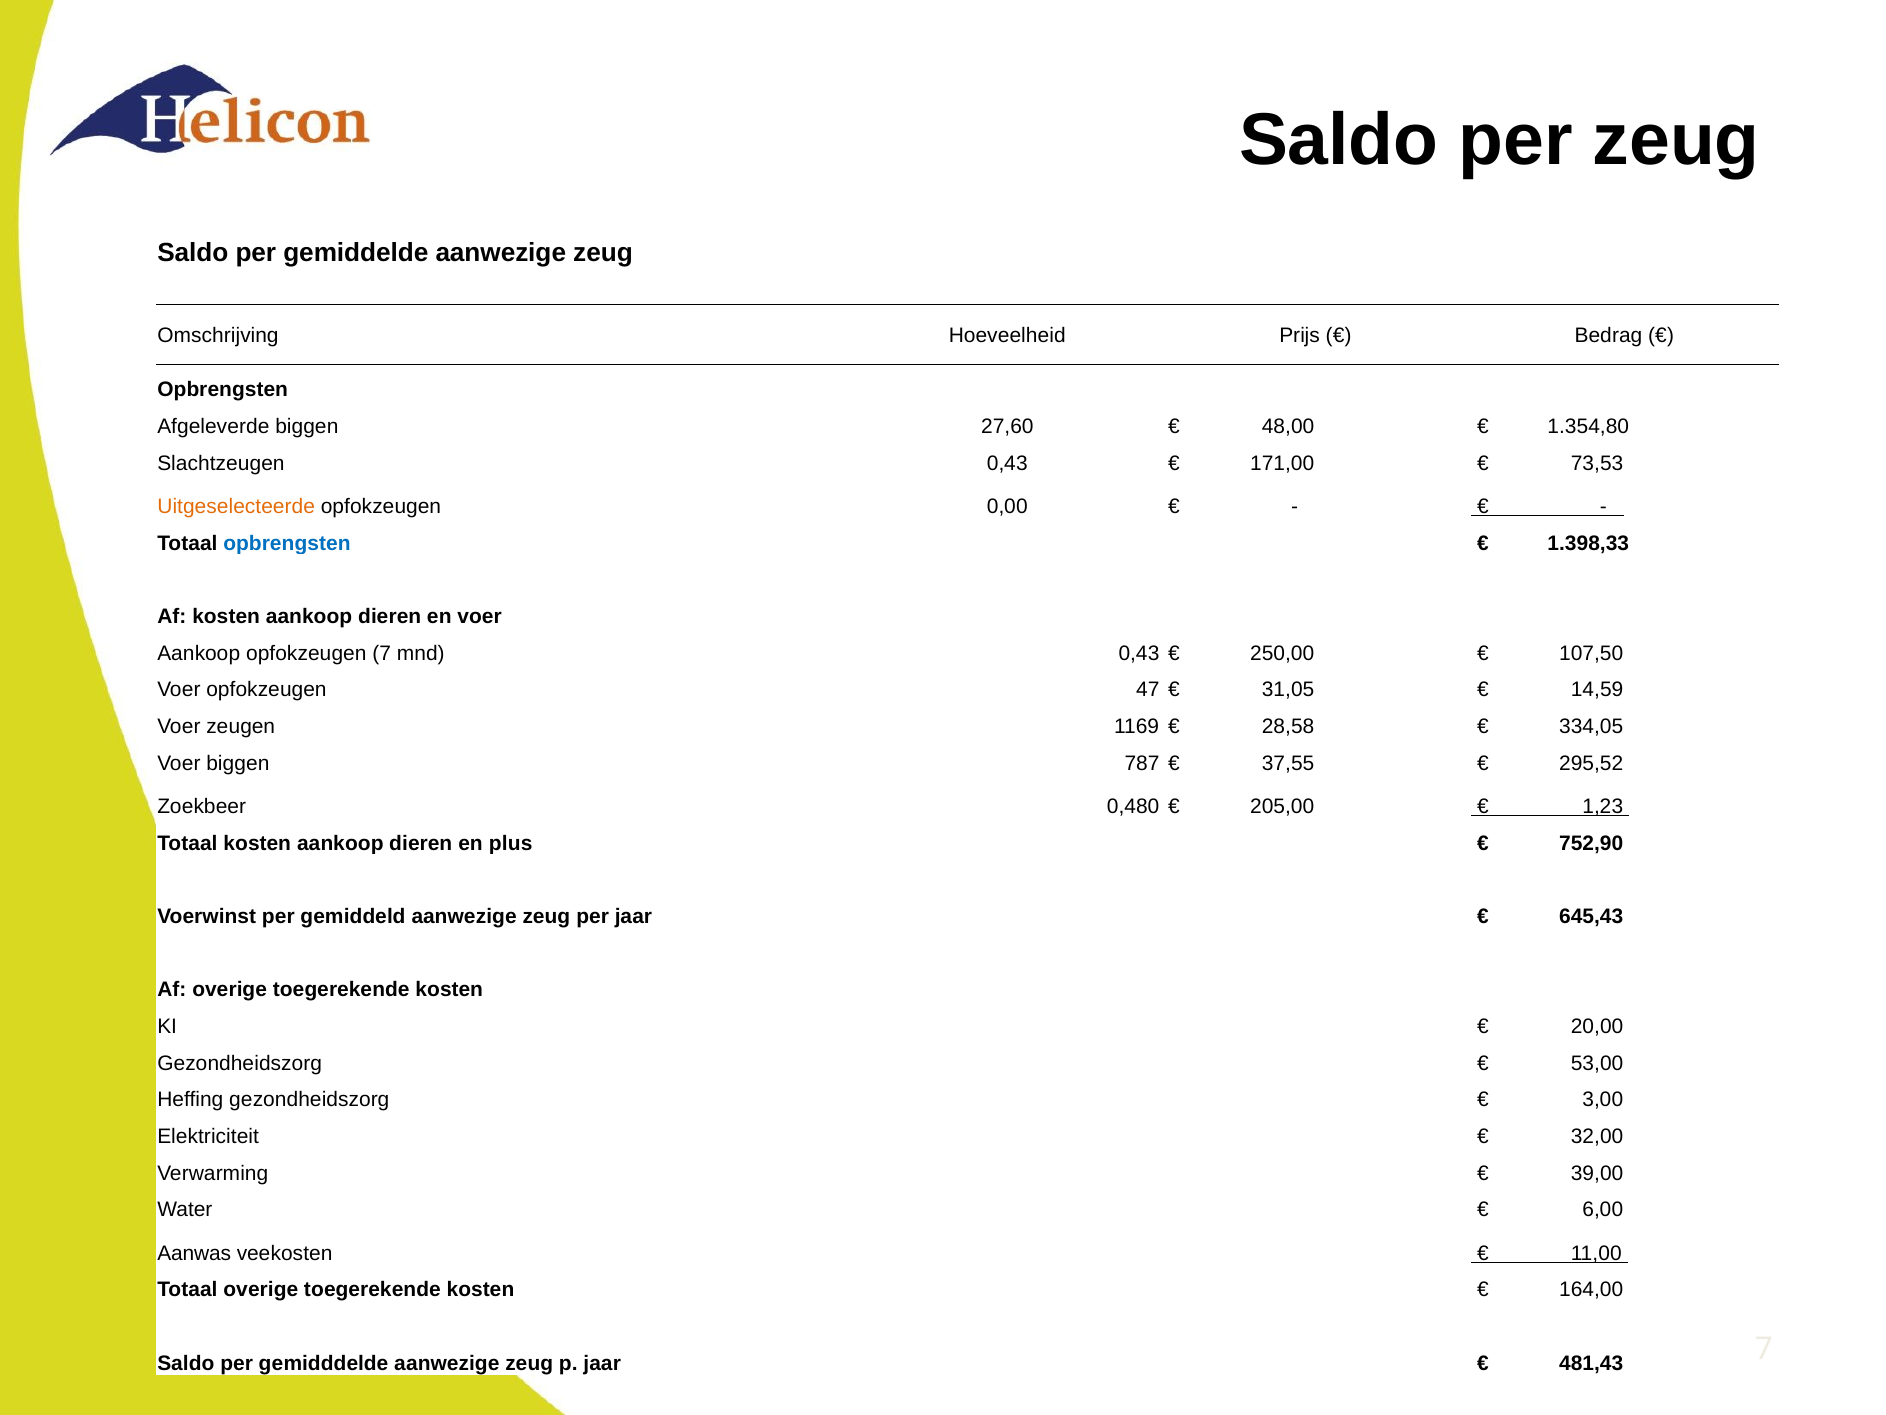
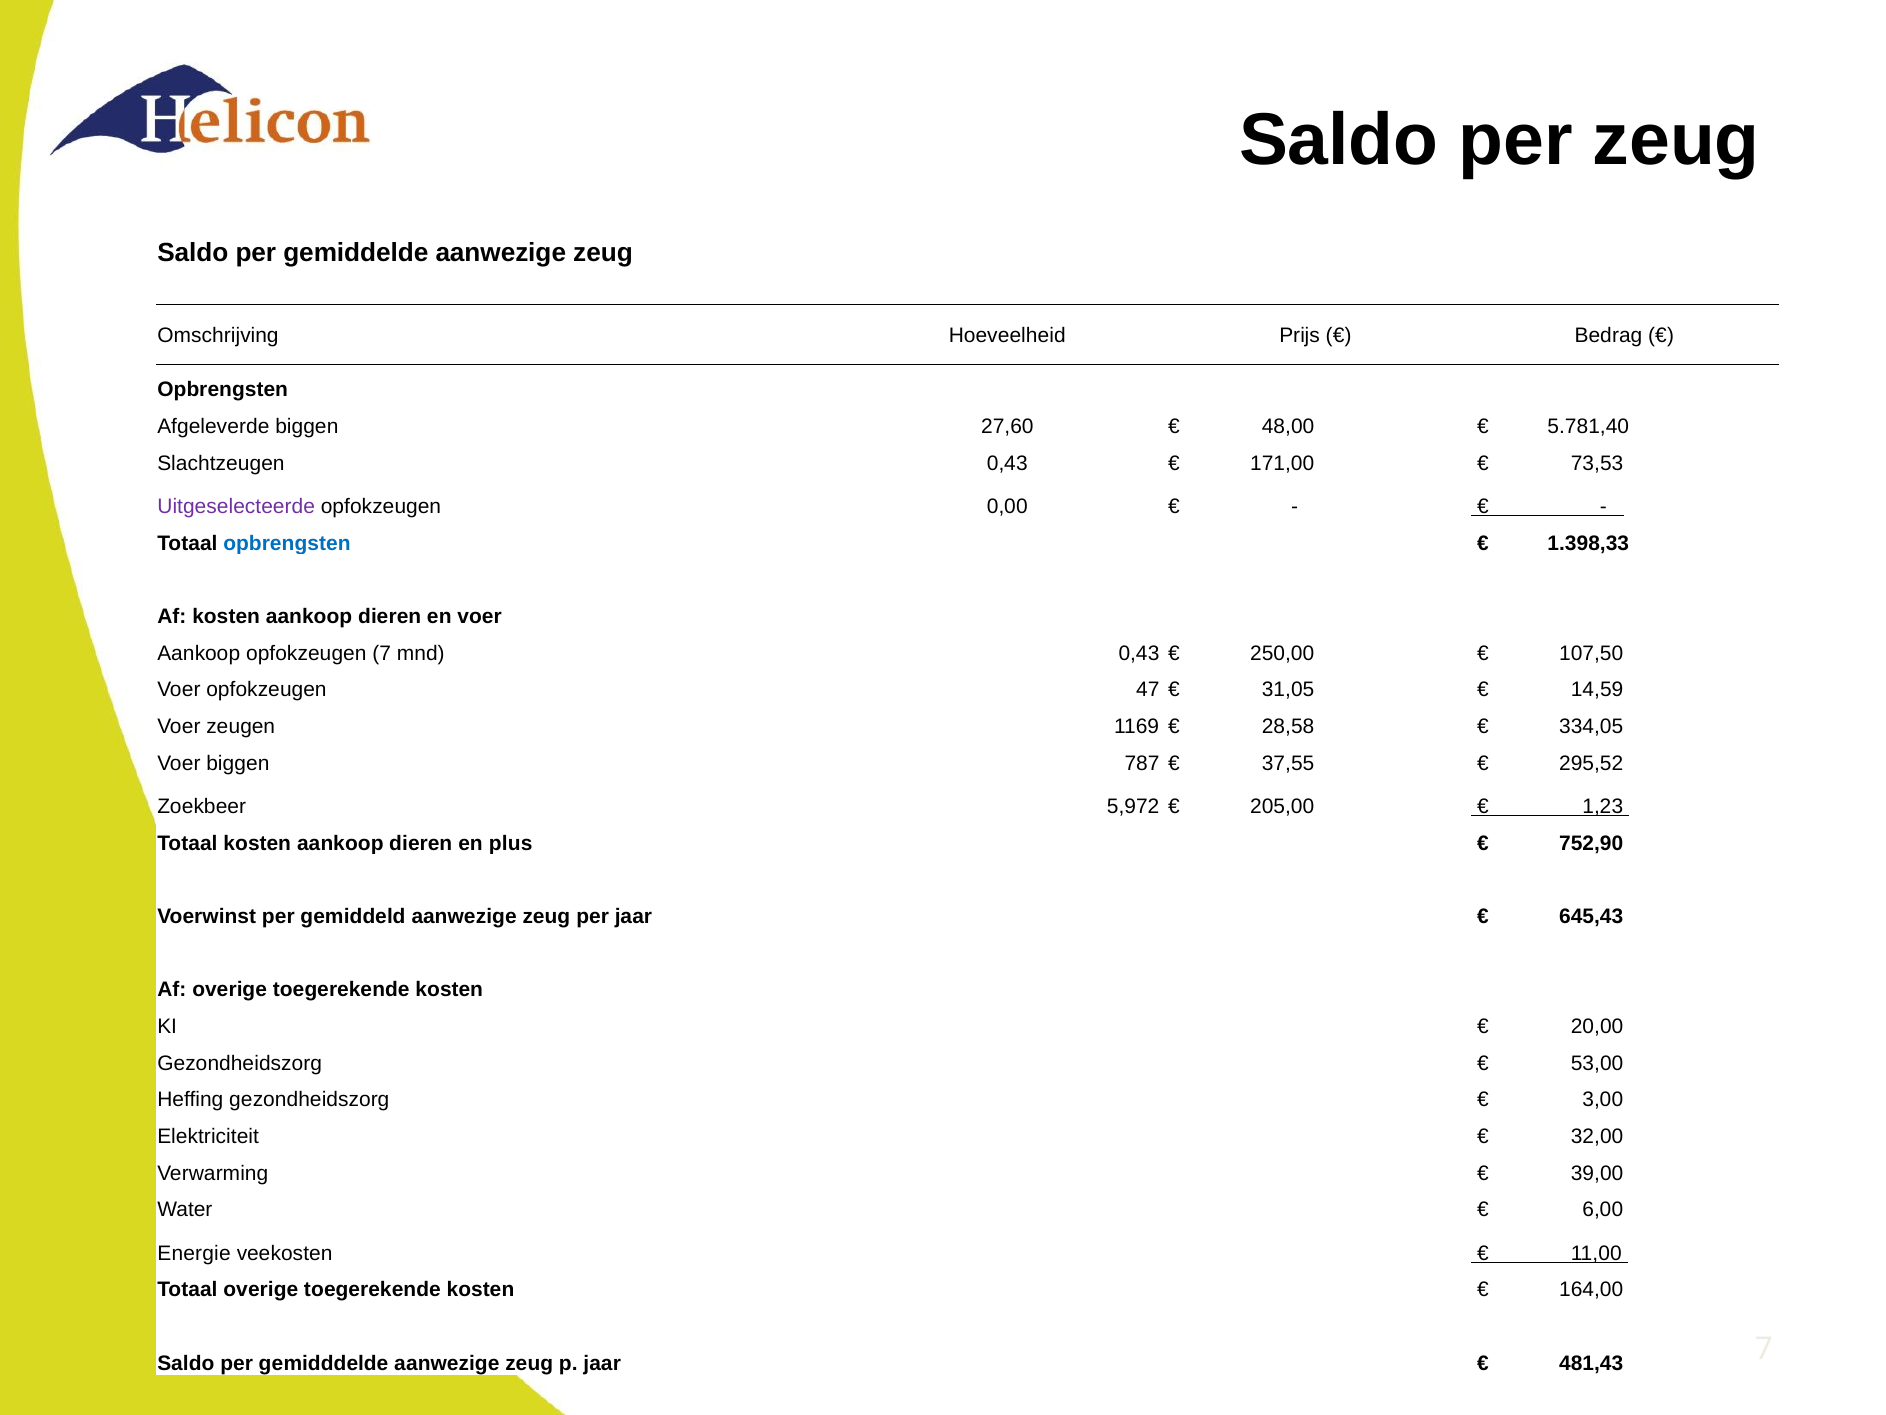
1.354,80: 1.354,80 -> 5.781,40
Uitgeselecteerde colour: orange -> purple
0,480: 0,480 -> 5,972
Aanwas: Aanwas -> Energie
